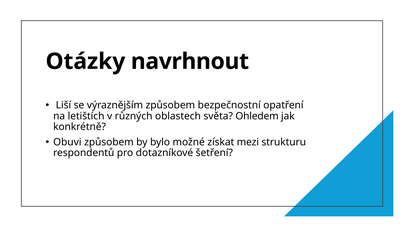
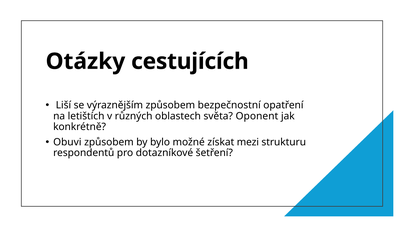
navrhnout: navrhnout -> cestujících
Ohledem: Ohledem -> Oponent
